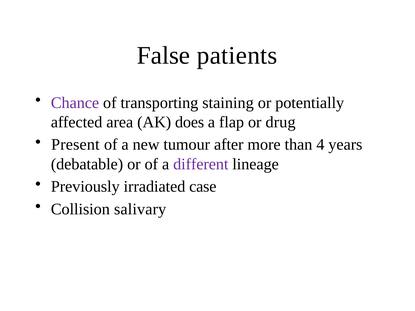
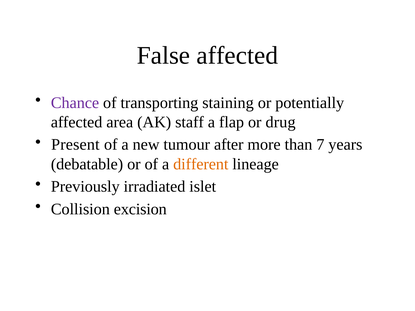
False patients: patients -> affected
does: does -> staff
4: 4 -> 7
different colour: purple -> orange
case: case -> islet
salivary: salivary -> excision
